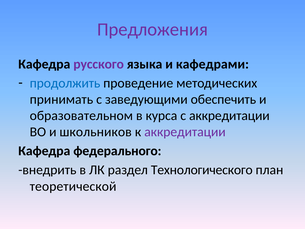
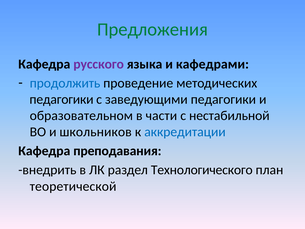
Предложения colour: purple -> green
принимать at (61, 99): принимать -> педагогики
заведующими обеспечить: обеспечить -> педагогики
курса: курса -> части
с аккредитации: аккредитации -> нестабильной
аккредитации at (185, 132) colour: purple -> blue
федерального: федерального -> преподавания
